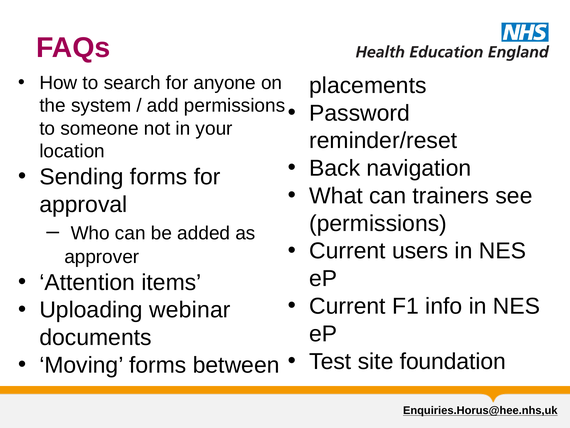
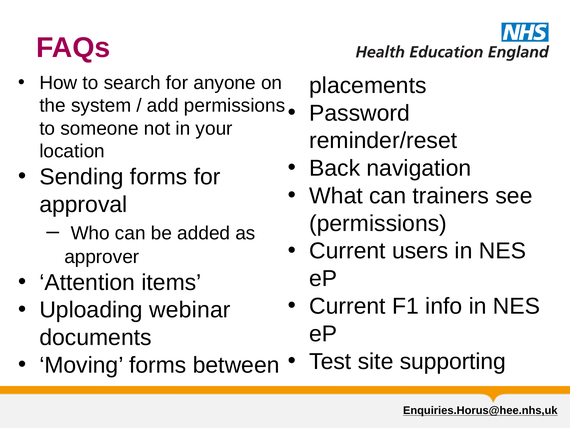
foundation: foundation -> supporting
